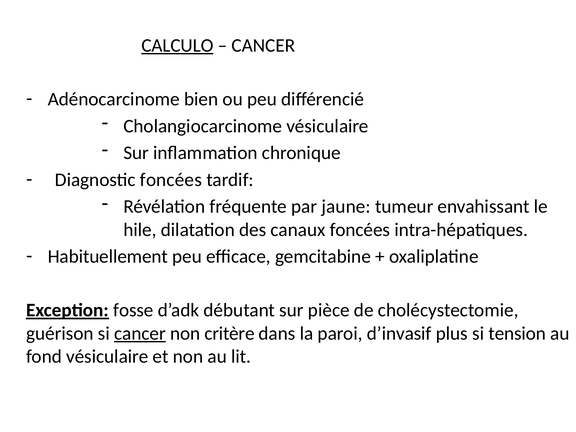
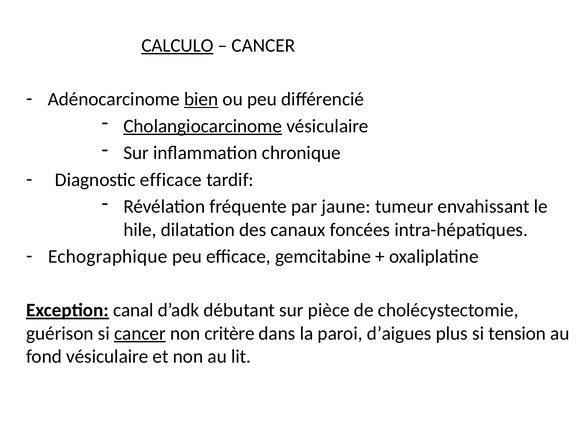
bien underline: none -> present
Cholangiocarcinome underline: none -> present
Diagnostic foncées: foncées -> efficace
Habituellement: Habituellement -> Echographique
fosse: fosse -> canal
d’invasif: d’invasif -> d’aigues
